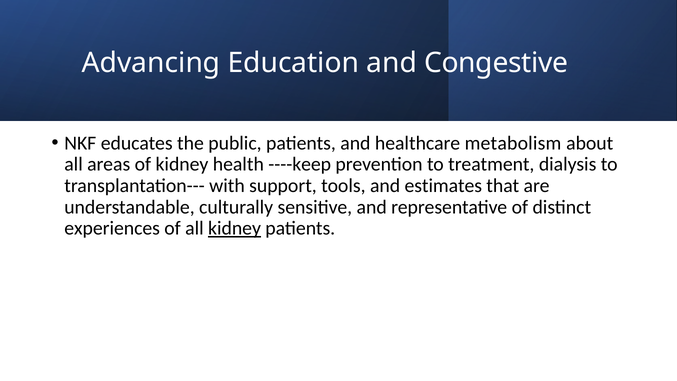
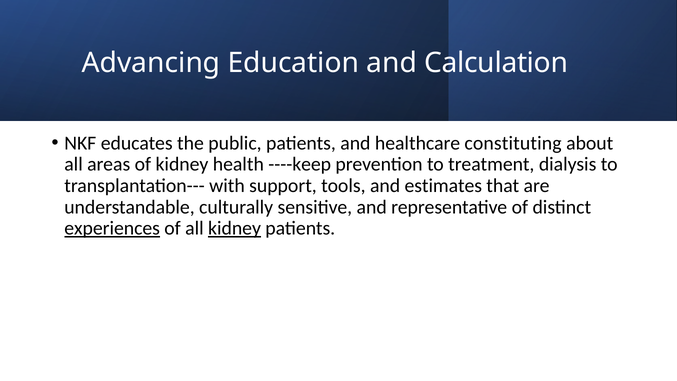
Congestive: Congestive -> Calculation
metabolism: metabolism -> constituting
experiences underline: none -> present
